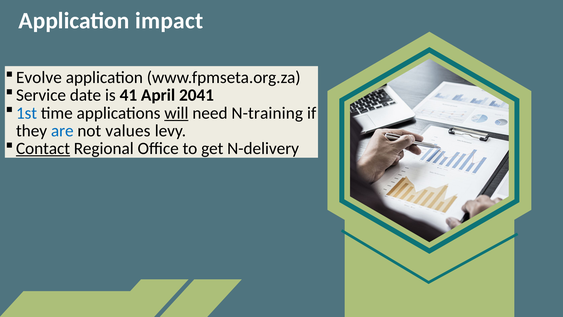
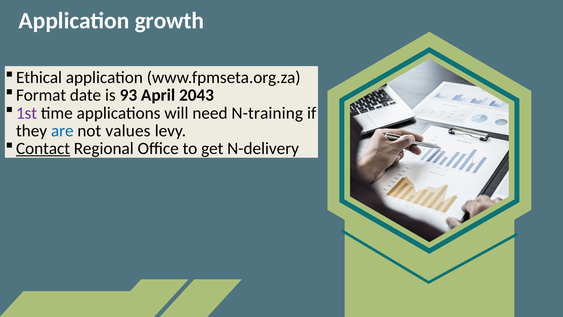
impact: impact -> growth
Evolve: Evolve -> Ethical
Service: Service -> Format
41: 41 -> 93
2041: 2041 -> 2043
1st colour: blue -> purple
will underline: present -> none
